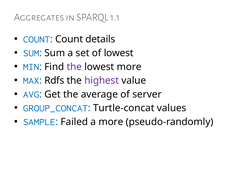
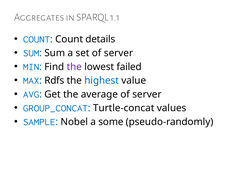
set of lowest: lowest -> server
lowest more: more -> failed
highest colour: purple -> blue
Failed: Failed -> Nobel
a more: more -> some
